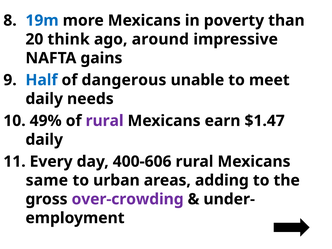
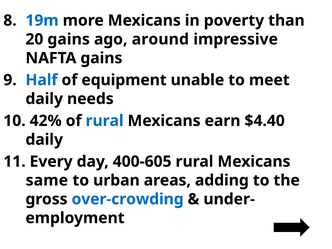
20 think: think -> gains
dangerous: dangerous -> equipment
49%: 49% -> 42%
rural at (105, 121) colour: purple -> blue
$1.47: $1.47 -> $4.40
400-606: 400-606 -> 400-605
over-crowding colour: purple -> blue
